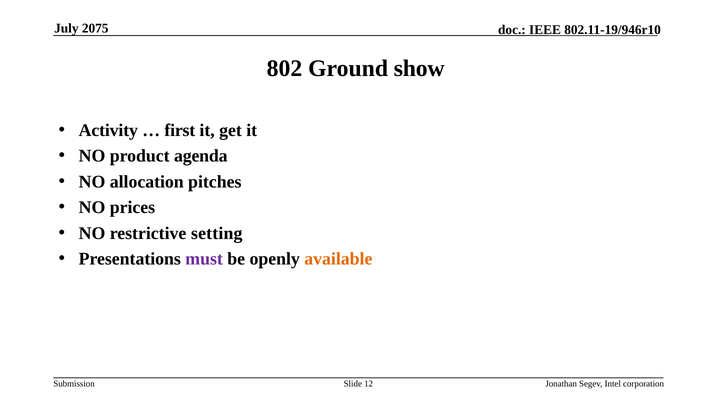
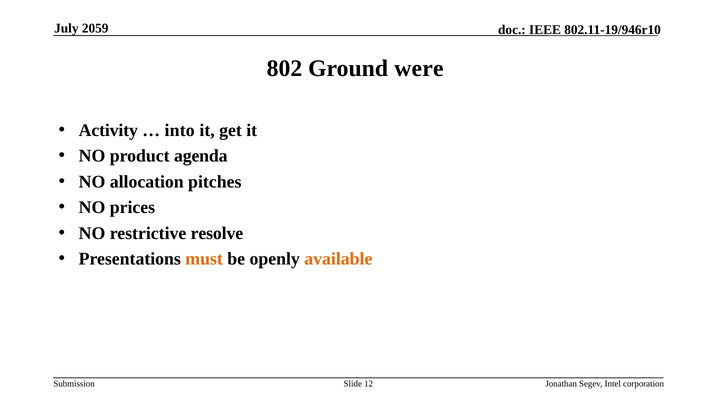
2075: 2075 -> 2059
show: show -> were
first: first -> into
setting: setting -> resolve
must colour: purple -> orange
